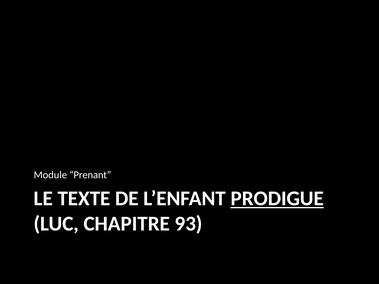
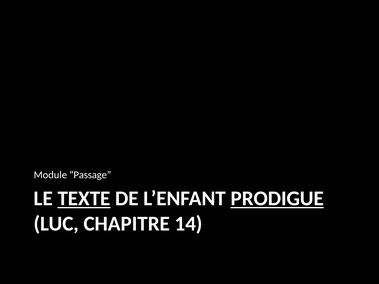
Prenant: Prenant -> Passage
TEXTE underline: none -> present
93: 93 -> 14
